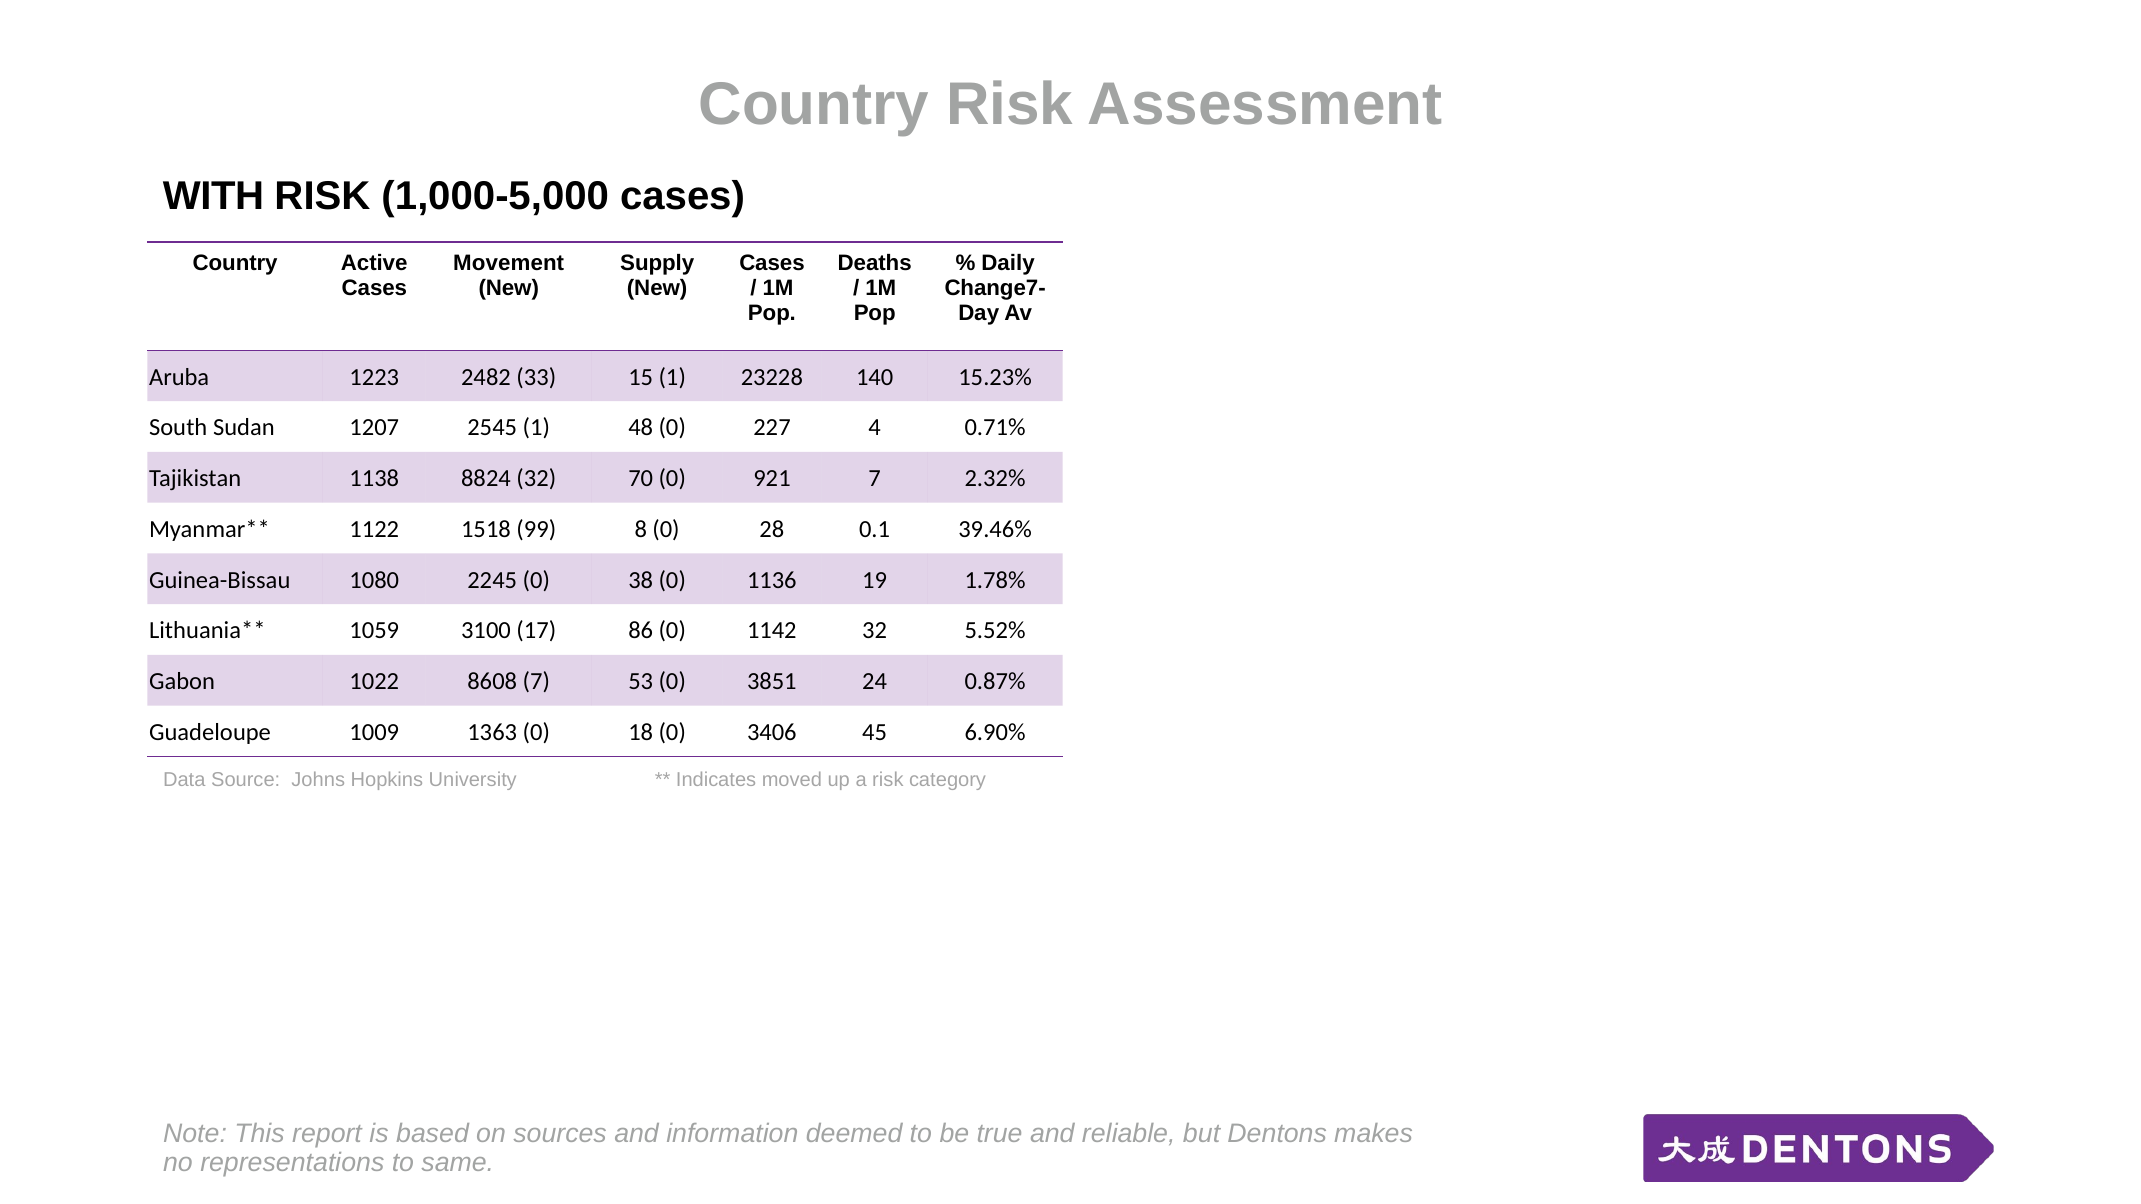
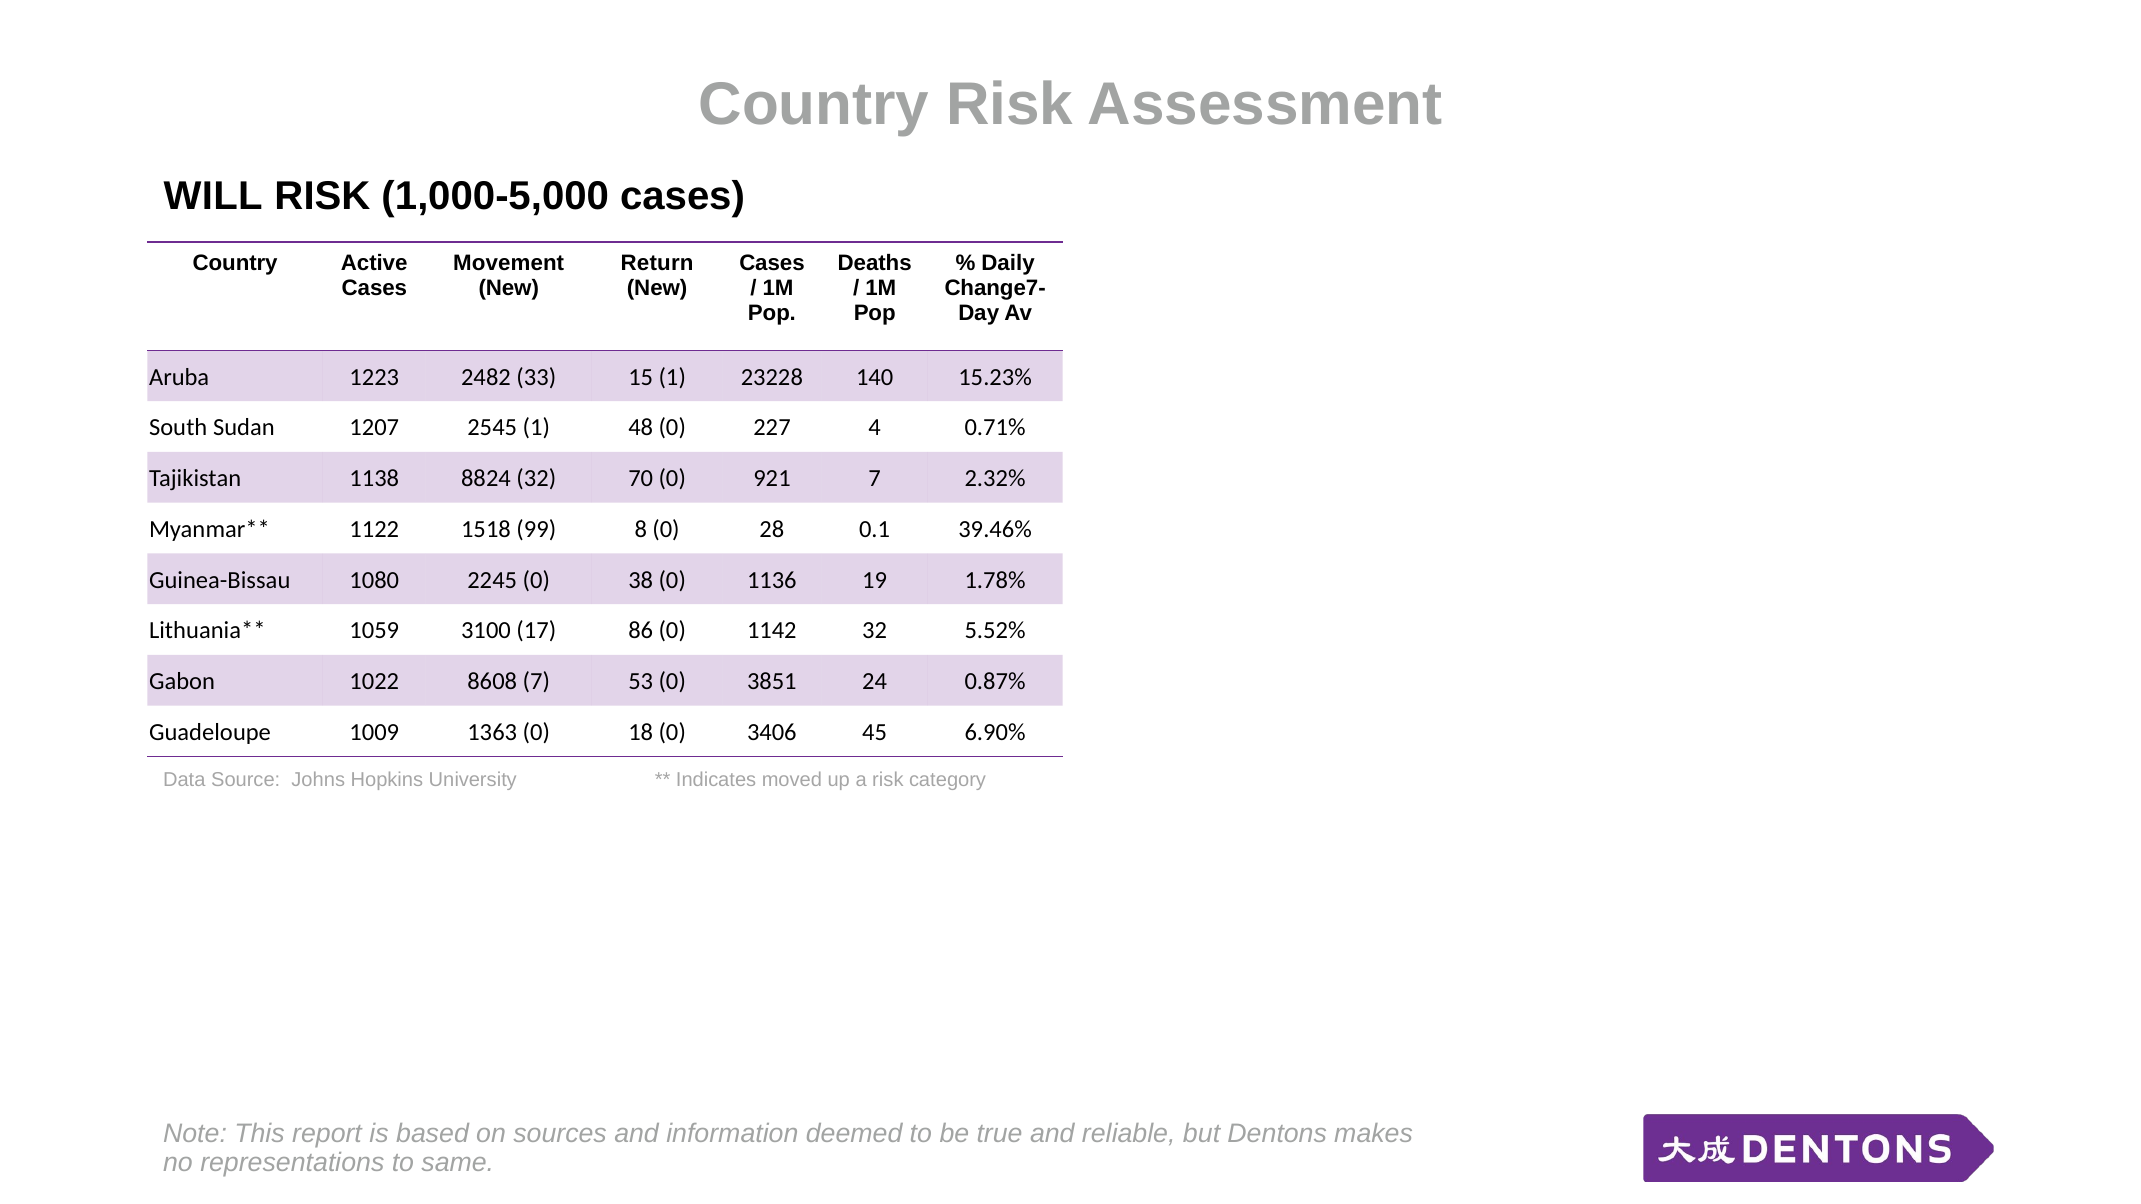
WITH: WITH -> WILL
Supply: Supply -> Return
